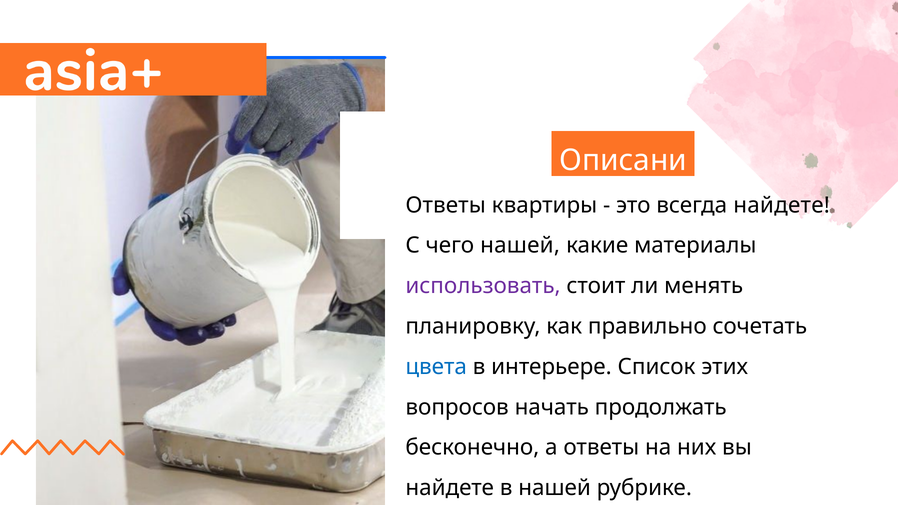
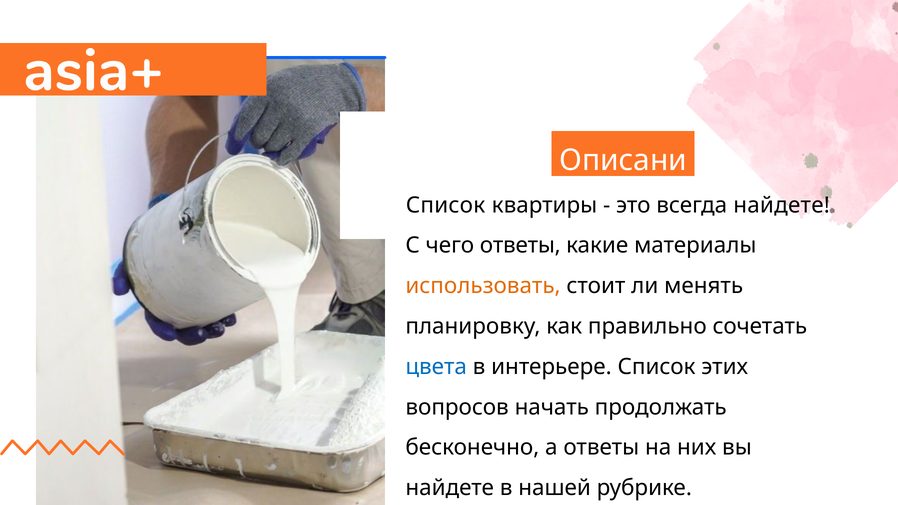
Ответы at (446, 205): Ответы -> Список
чего нашей: нашей -> ответы
использовать colour: purple -> orange
